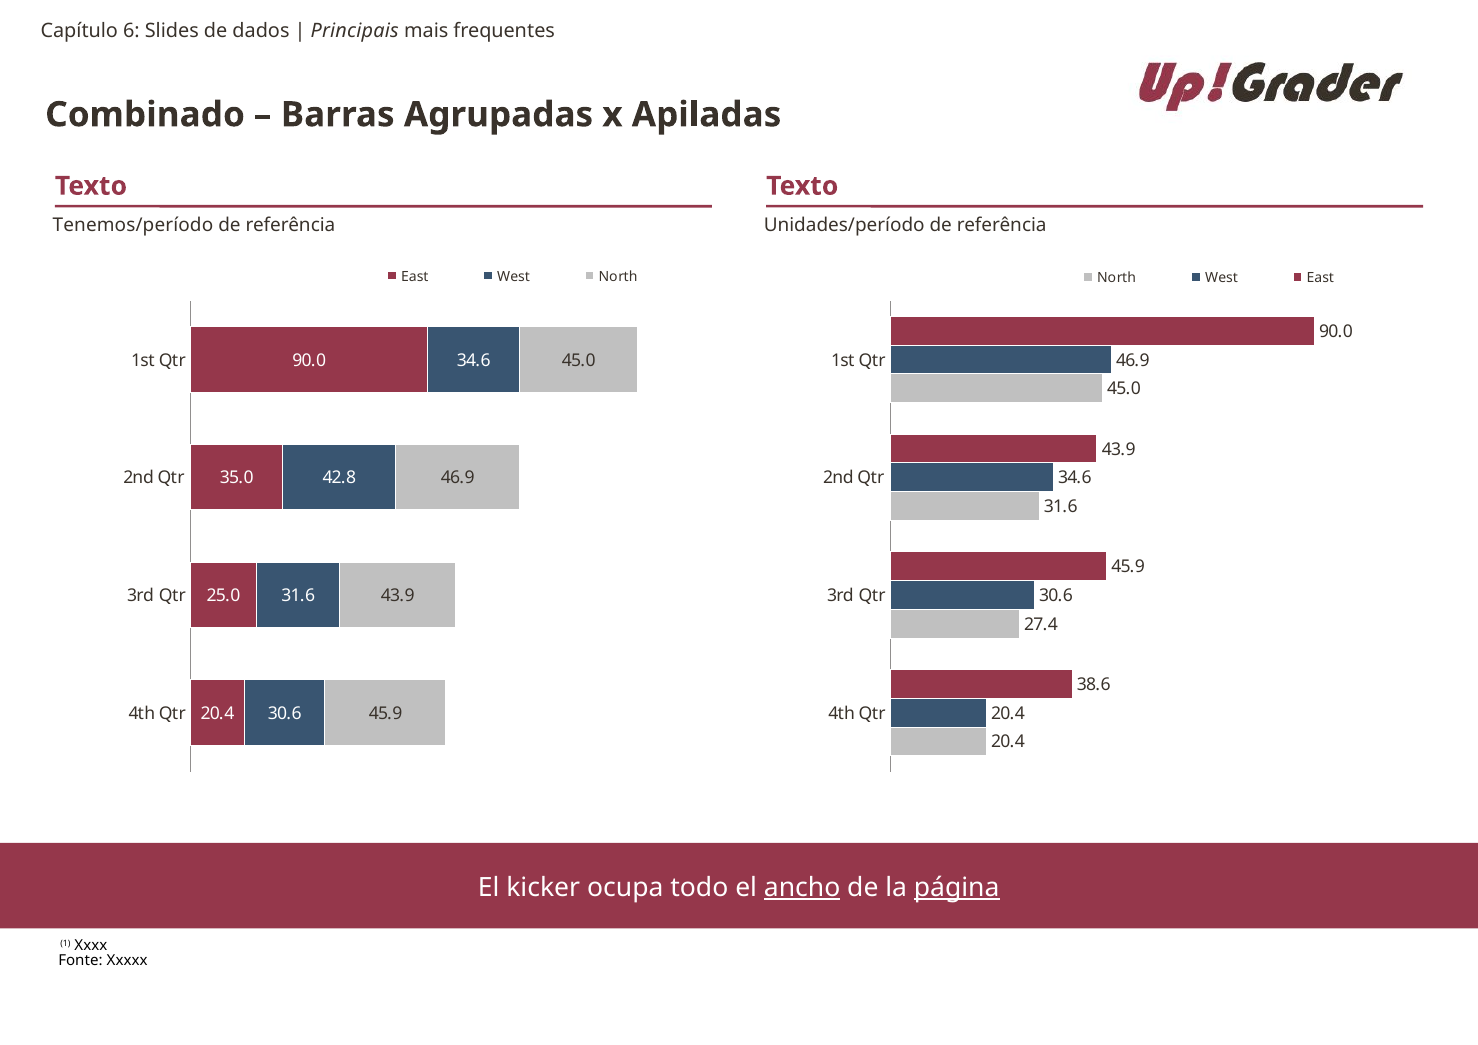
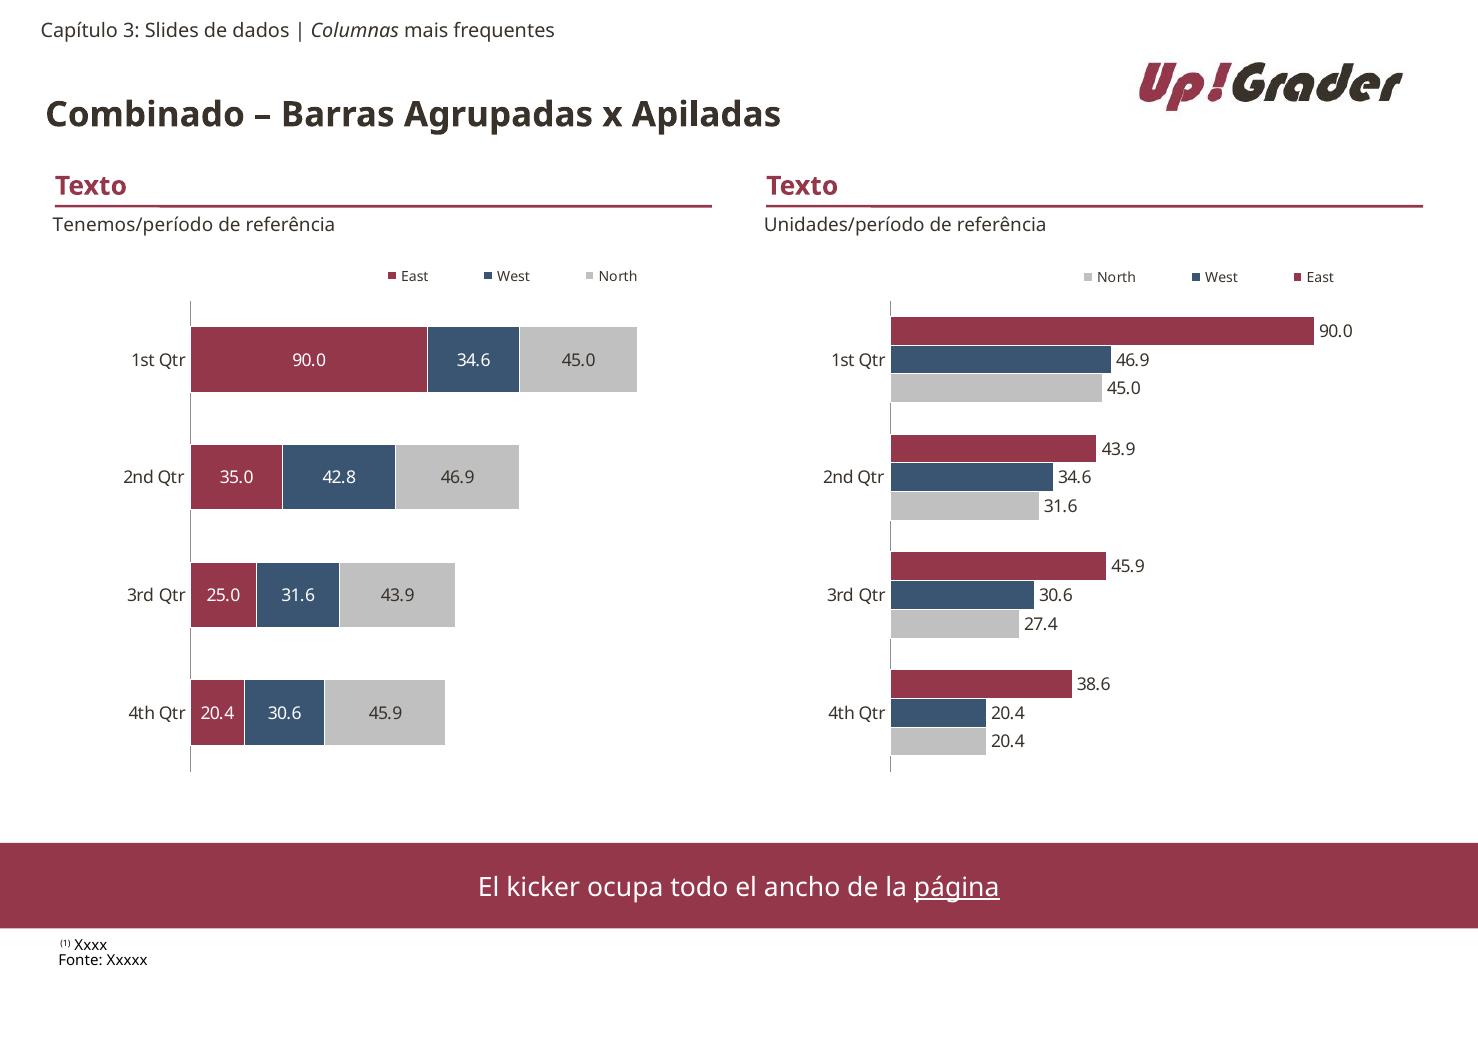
6: 6 -> 3
Principais: Principais -> Columnas
ancho underline: present -> none
